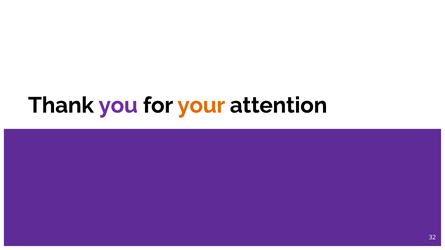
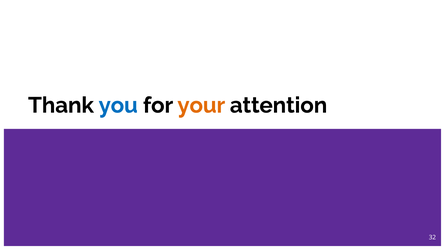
you colour: purple -> blue
